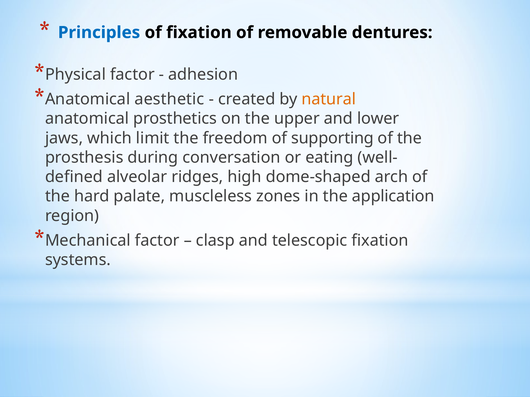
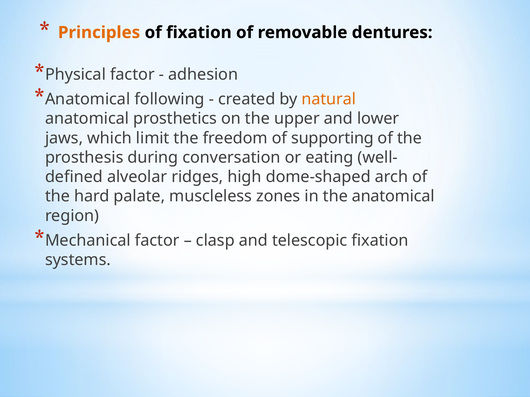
Principles colour: blue -> orange
aesthetic: aesthetic -> following
the application: application -> anatomical
